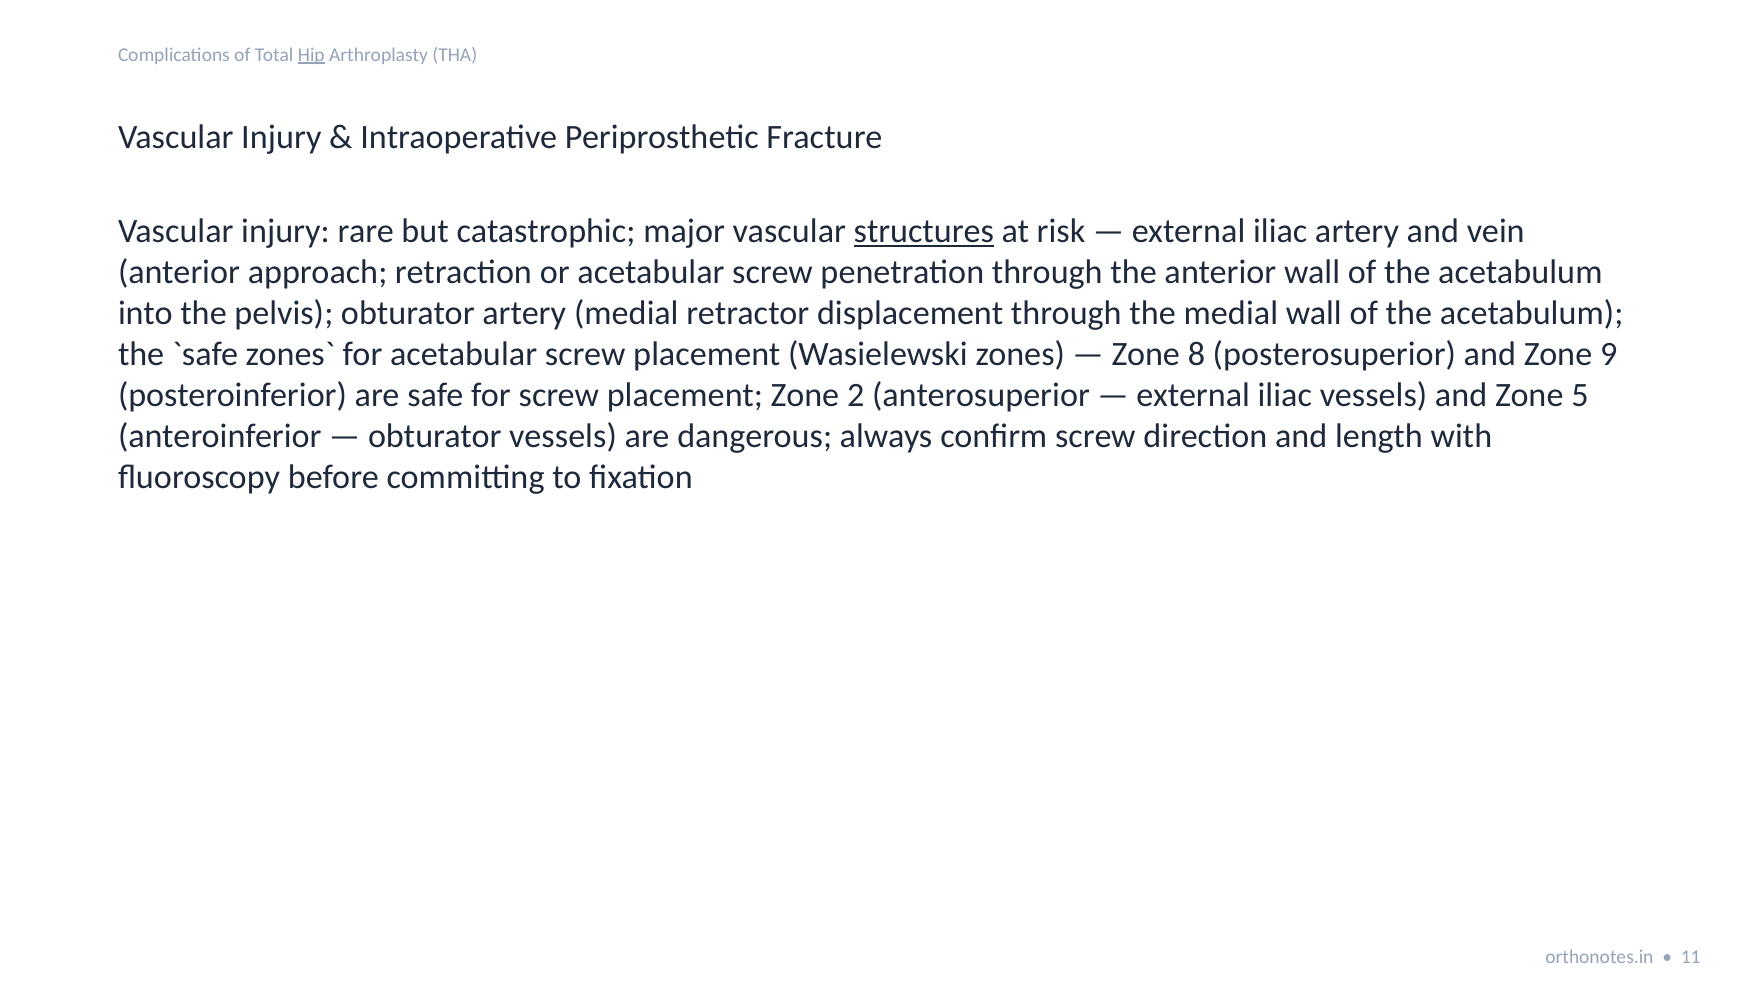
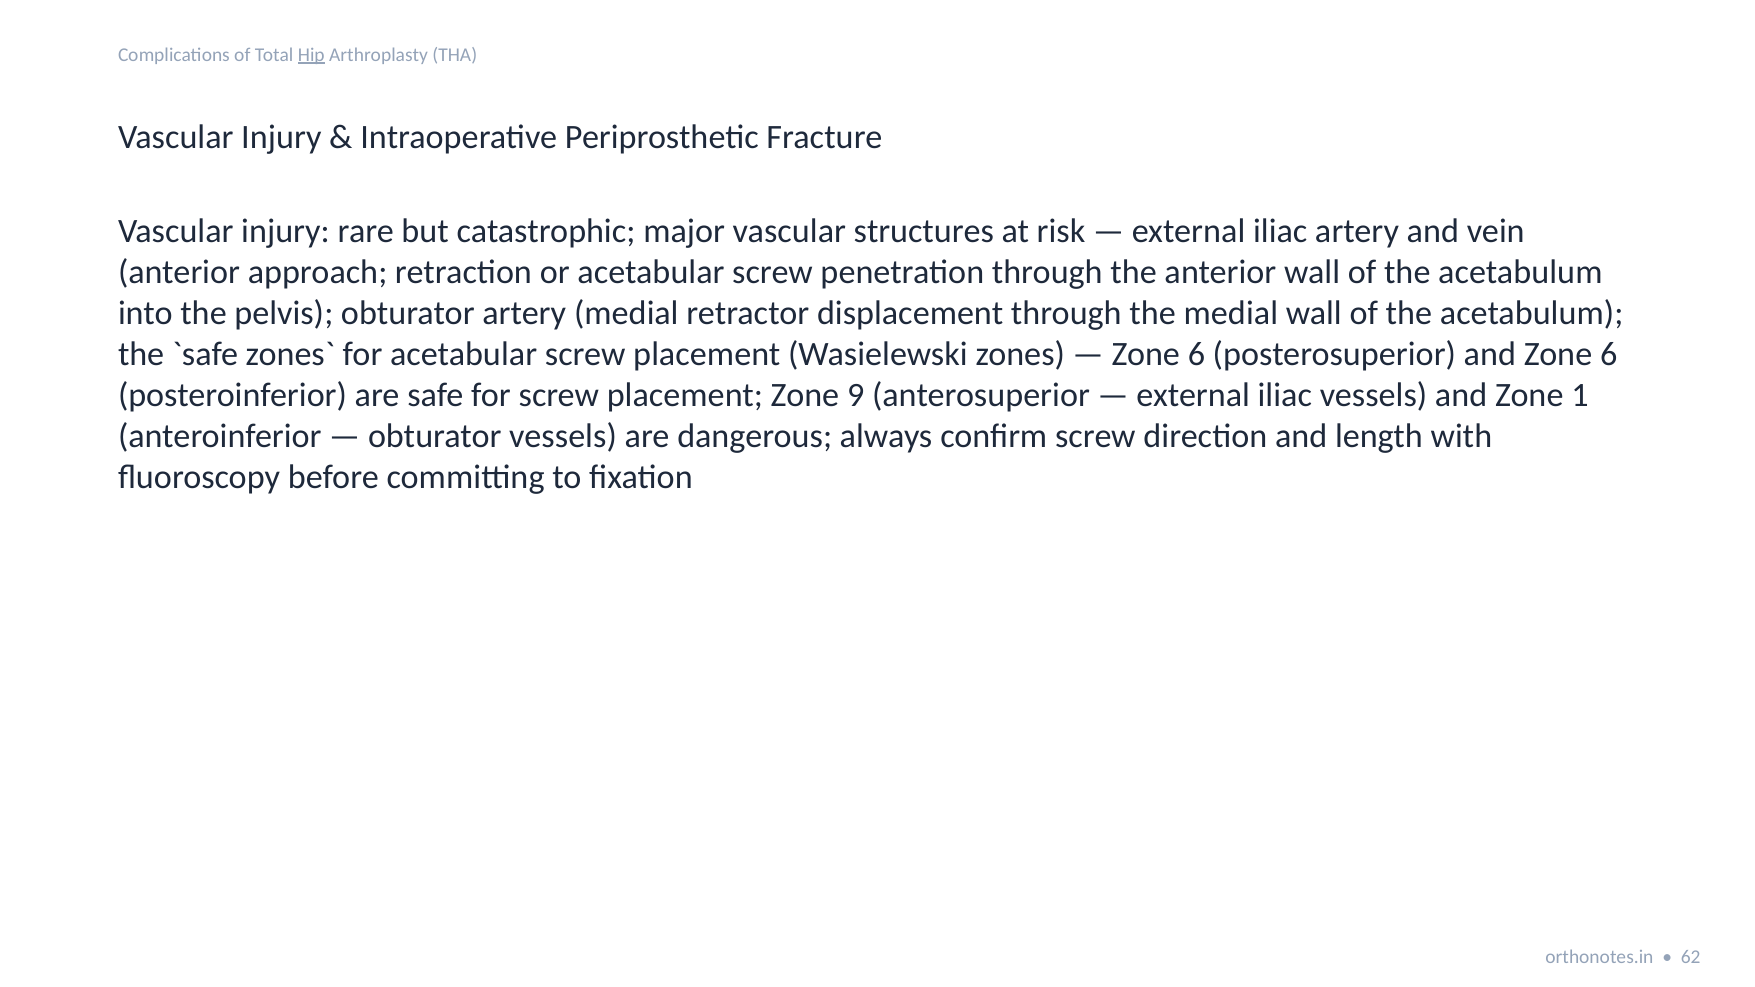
structures underline: present -> none
8 at (1196, 354): 8 -> 6
and Zone 9: 9 -> 6
2: 2 -> 9
5: 5 -> 1
11: 11 -> 62
